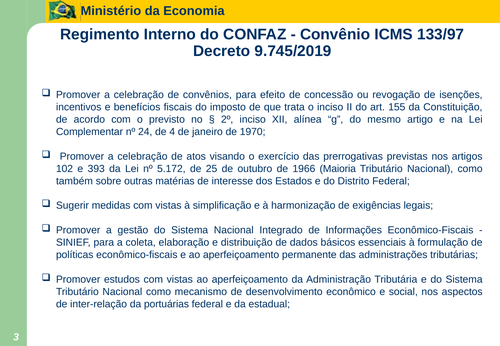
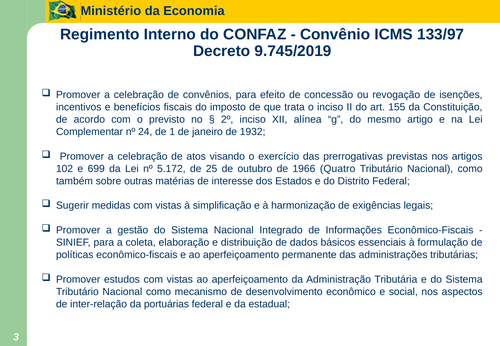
4: 4 -> 1
1970: 1970 -> 1932
393: 393 -> 699
Maioria: Maioria -> Quatro
